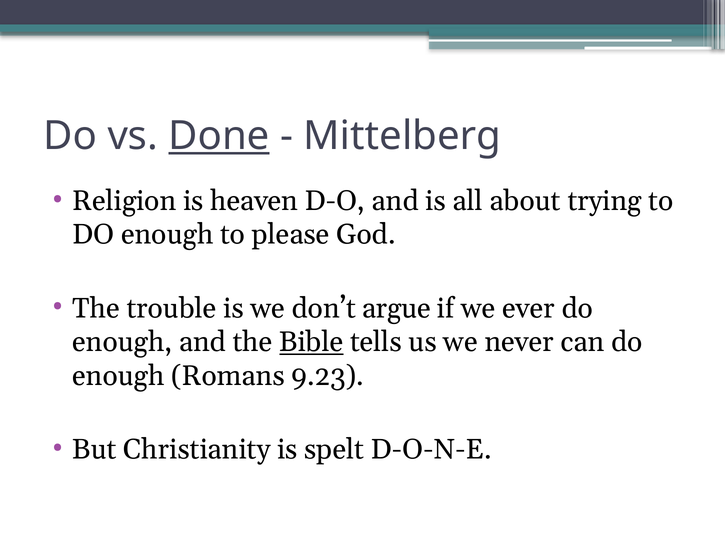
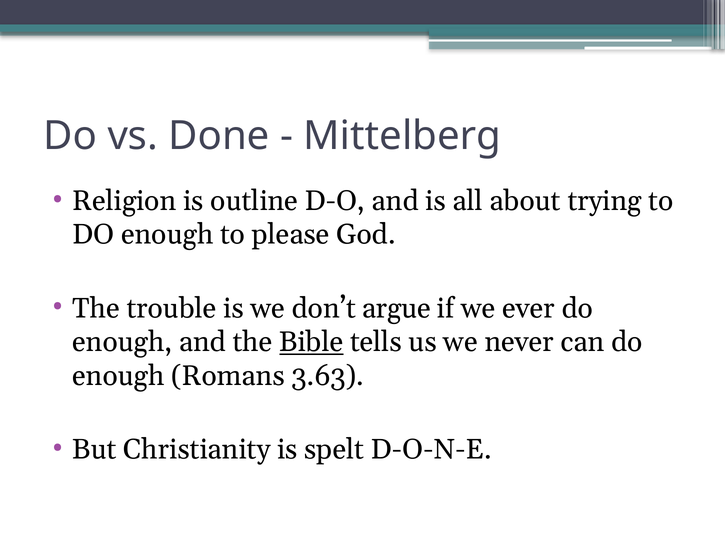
Done underline: present -> none
heaven: heaven -> outline
9.23: 9.23 -> 3.63
